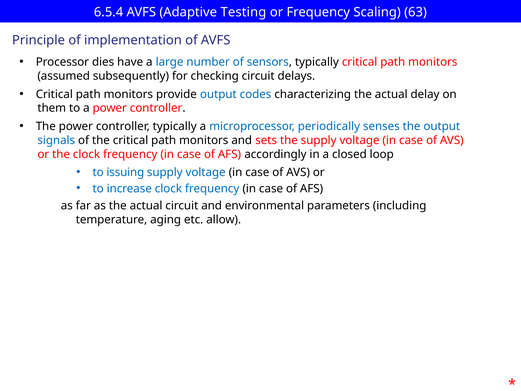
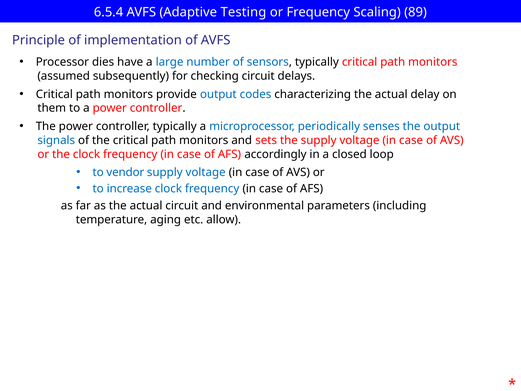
63: 63 -> 89
issuing: issuing -> vendor
